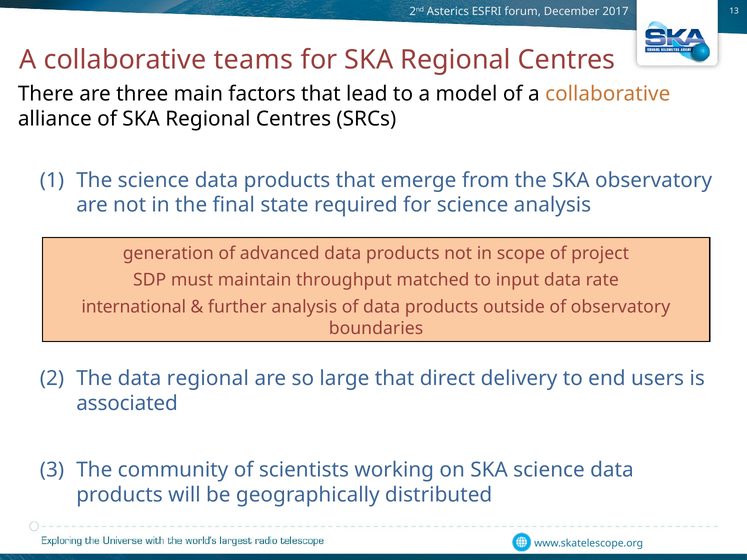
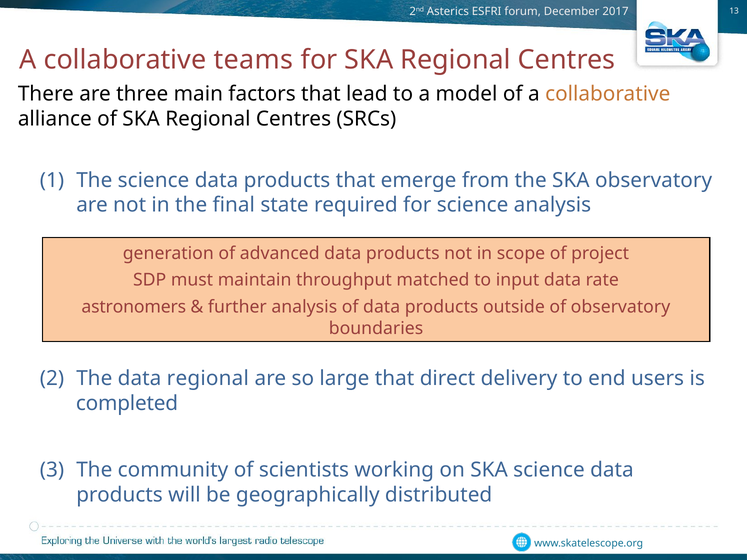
international: international -> astronomers
associated: associated -> completed
